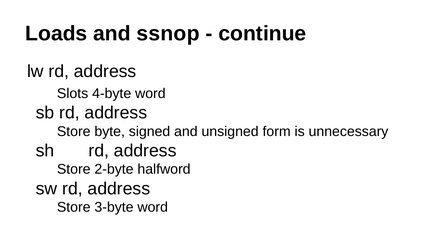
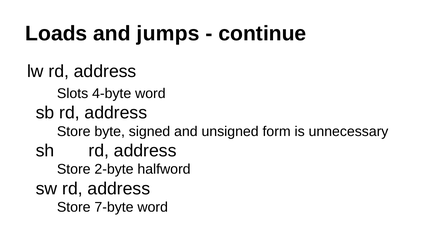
ssnop: ssnop -> jumps
3-byte: 3-byte -> 7-byte
